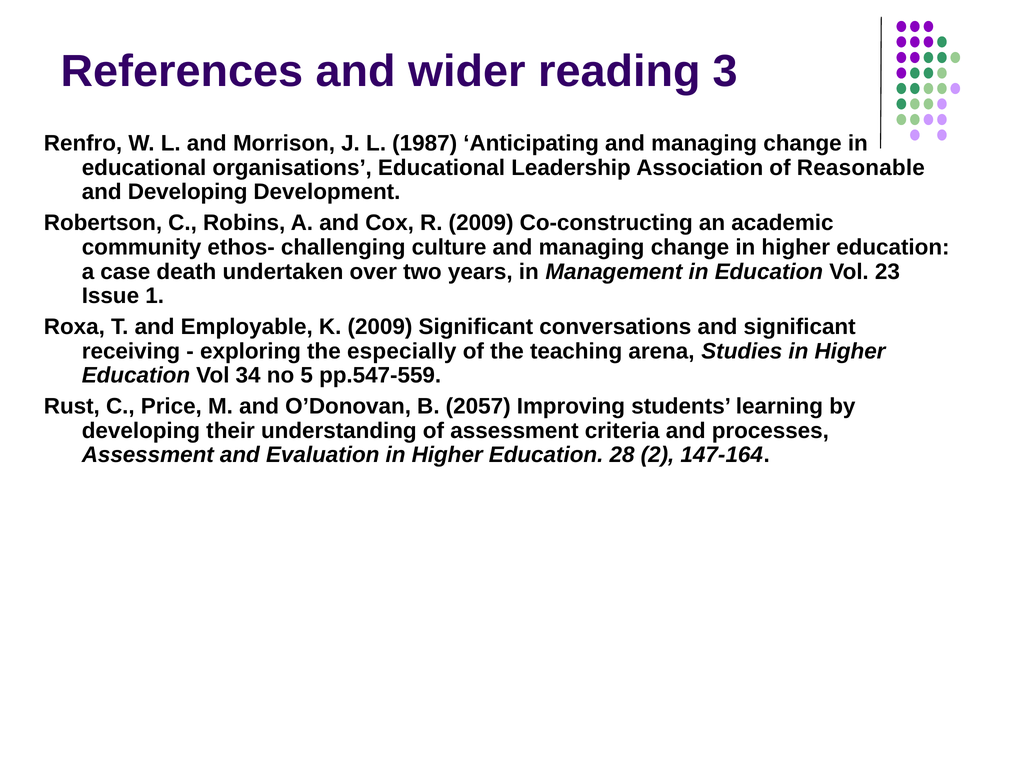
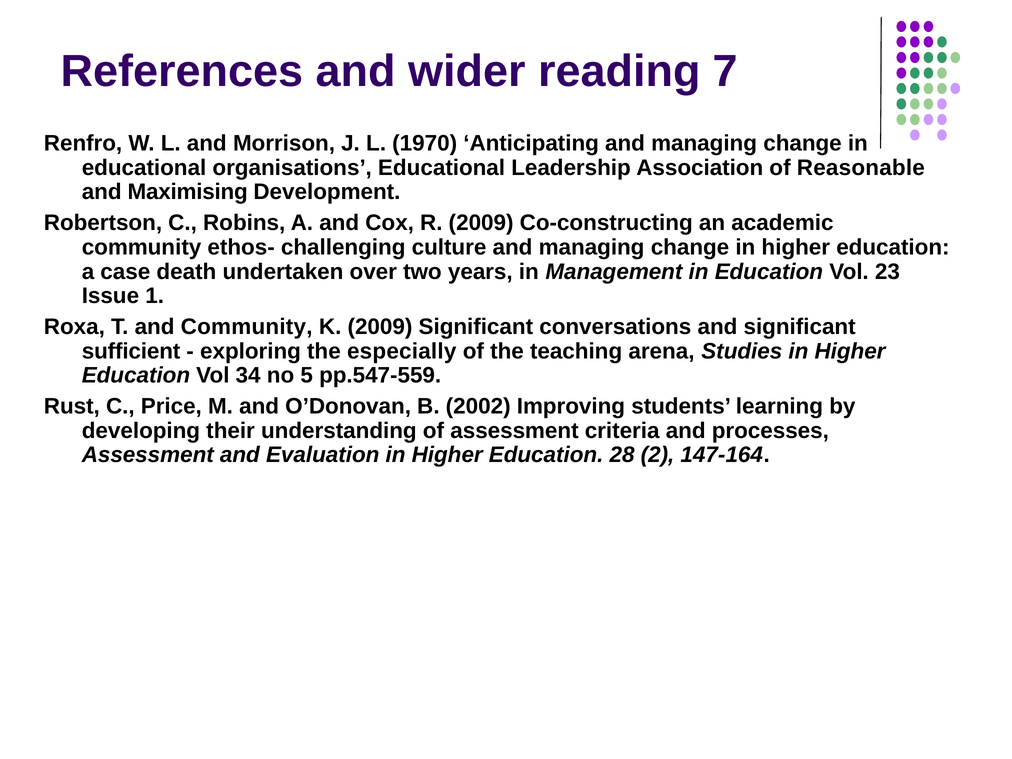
3: 3 -> 7
1987: 1987 -> 1970
and Developing: Developing -> Maximising
and Employable: Employable -> Community
receiving: receiving -> sufficient
2057: 2057 -> 2002
